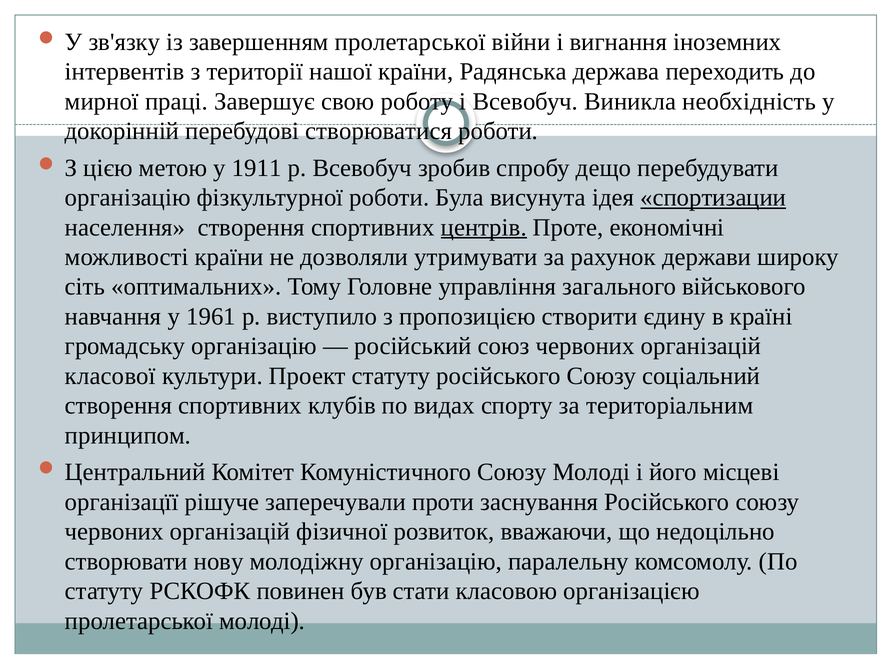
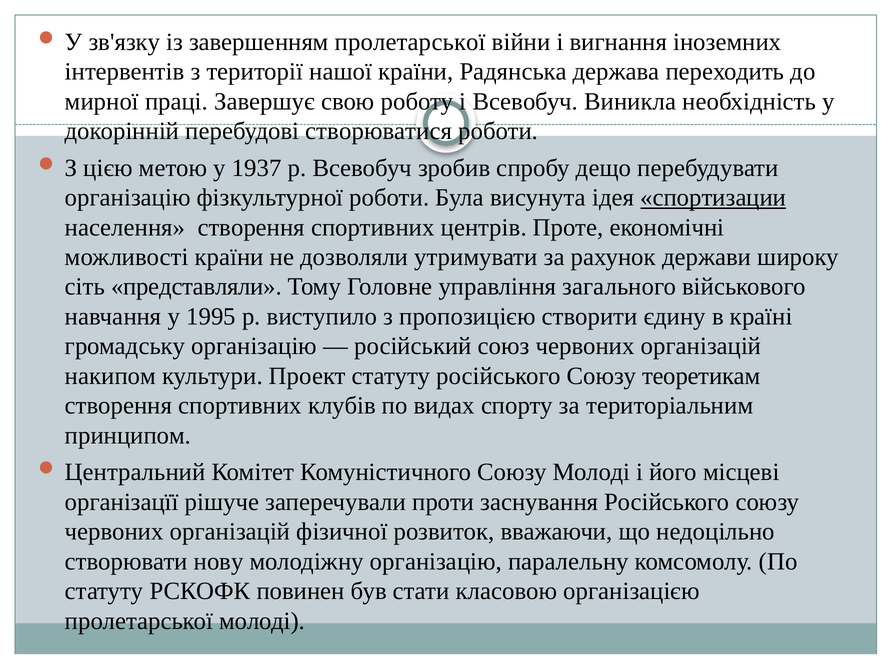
1911: 1911 -> 1937
центрів underline: present -> none
оптимальних: оптимальних -> представляли
1961: 1961 -> 1995
класової: класової -> накипом
соціальний: соціальний -> теоретикам
